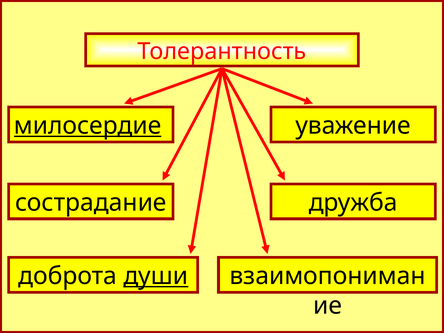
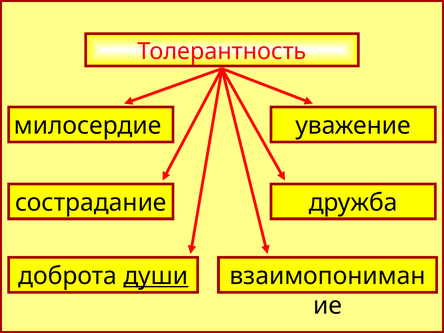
милосердие underline: present -> none
